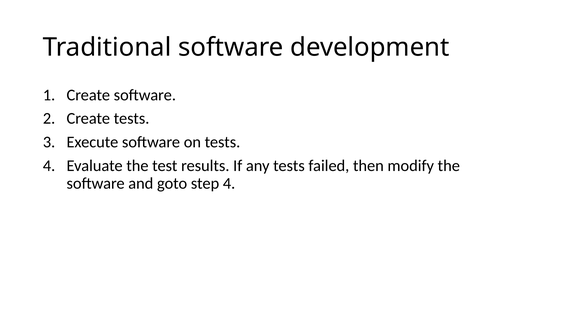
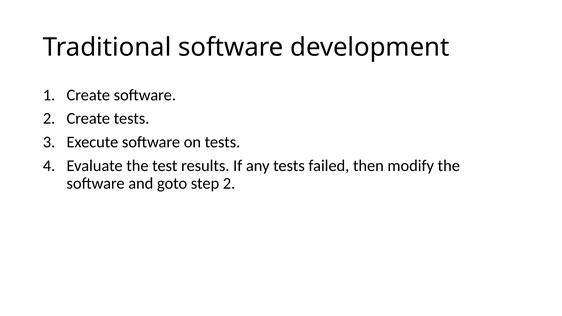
step 4: 4 -> 2
